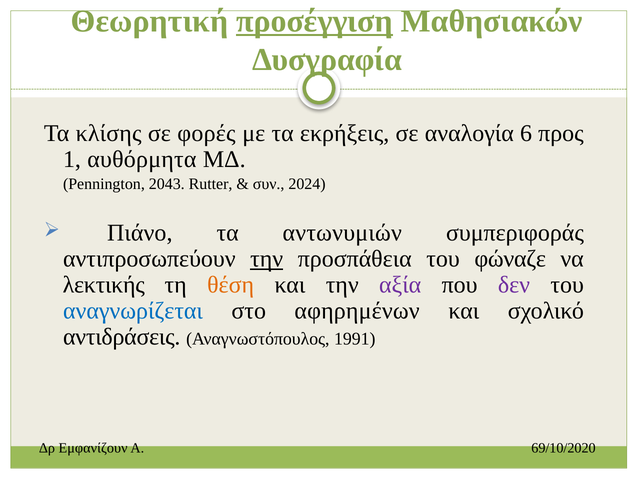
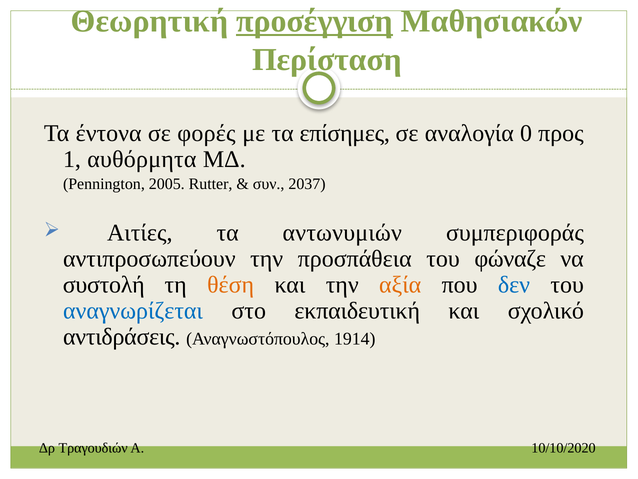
Δυσγραφία: Δυσγραφία -> Περίσταση
κλίσης: κλίσης -> έντονα
εκρήξεις: εκρήξεις -> επίσημες
6: 6 -> 0
2043: 2043 -> 2005
2024: 2024 -> 2037
Πιάνο: Πιάνο -> Αιτίες
την at (267, 259) underline: present -> none
λεκτικής: λεκτικής -> συστολή
αξία colour: purple -> orange
δεν colour: purple -> blue
αφηρημένων: αφηρημένων -> εκπαιδευτική
1991: 1991 -> 1914
Εμφανίζουν: Εμφανίζουν -> Τραγουδιών
69/10/2020: 69/10/2020 -> 10/10/2020
